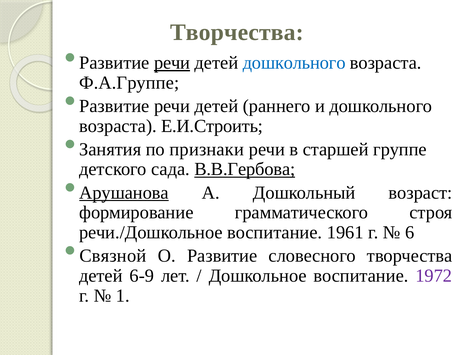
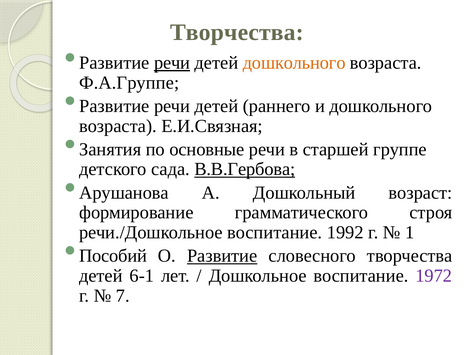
дошкольного at (294, 63) colour: blue -> orange
Е.И.Строить: Е.И.Строить -> Е.И.Связная
признаки: признаки -> основные
Арушанова underline: present -> none
1961: 1961 -> 1992
6: 6 -> 1
Связной: Связной -> Пособий
Развитие at (222, 256) underline: none -> present
6-9: 6-9 -> 6-1
1: 1 -> 7
